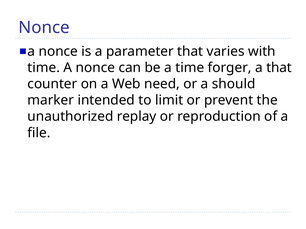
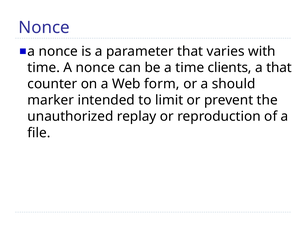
forger: forger -> clients
need: need -> form
